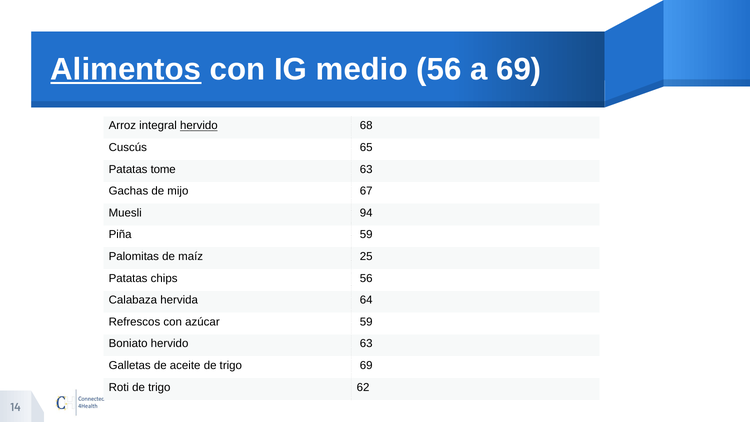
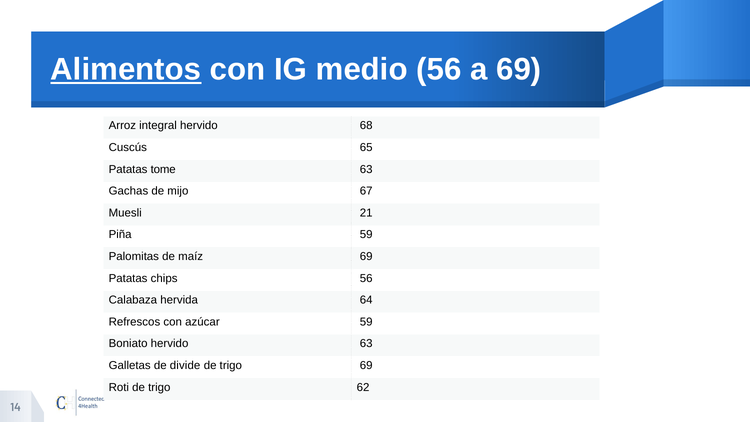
hervido at (199, 126) underline: present -> none
94: 94 -> 21
maíz 25: 25 -> 69
aceite: aceite -> divide
